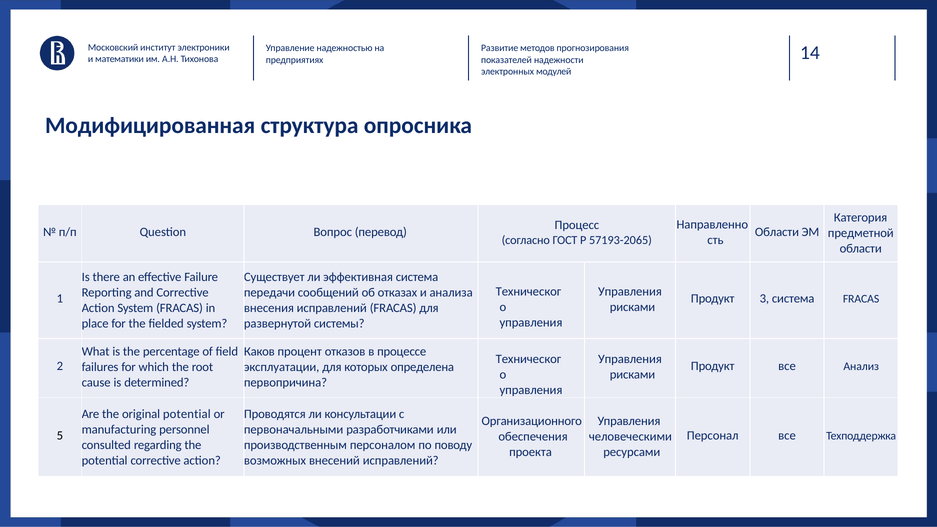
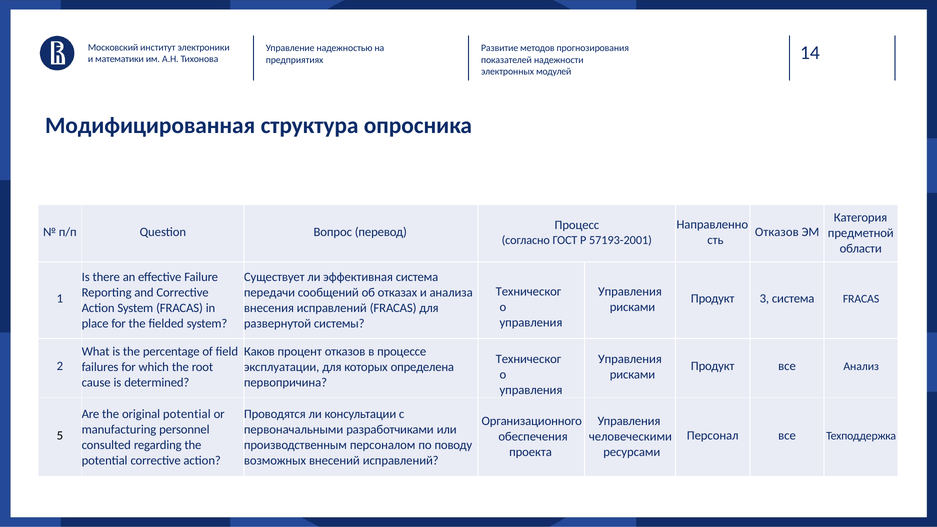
Области at (777, 232): Области -> Отказов
57193-2065: 57193-2065 -> 57193-2001
